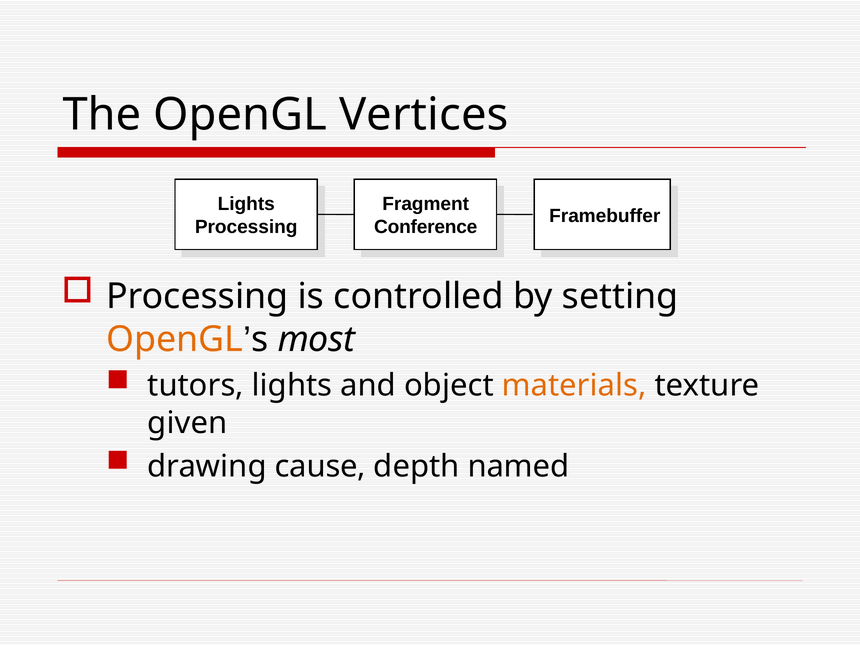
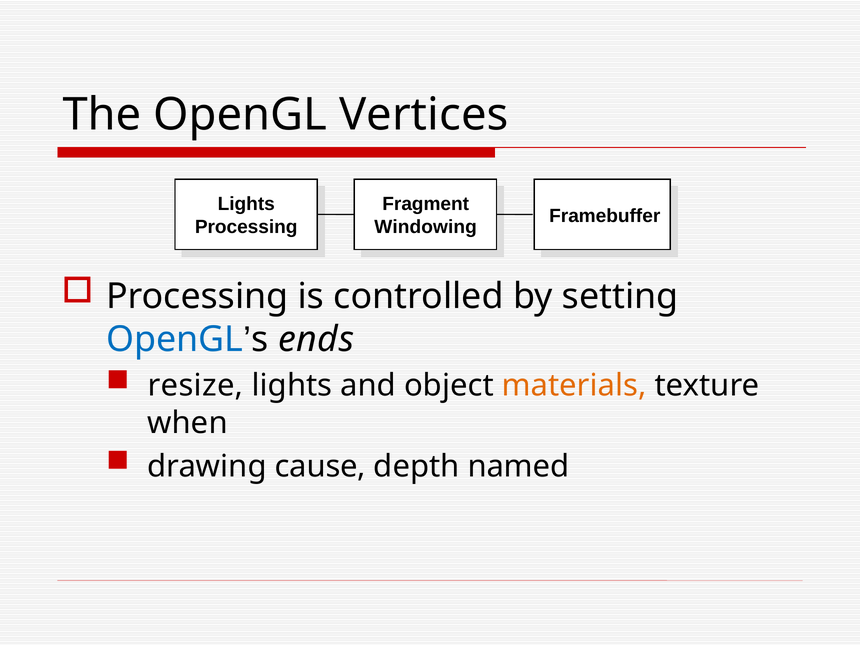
Conference: Conference -> Windowing
OpenGL at (175, 340) colour: orange -> blue
most: most -> ends
tutors: tutors -> resize
given: given -> when
